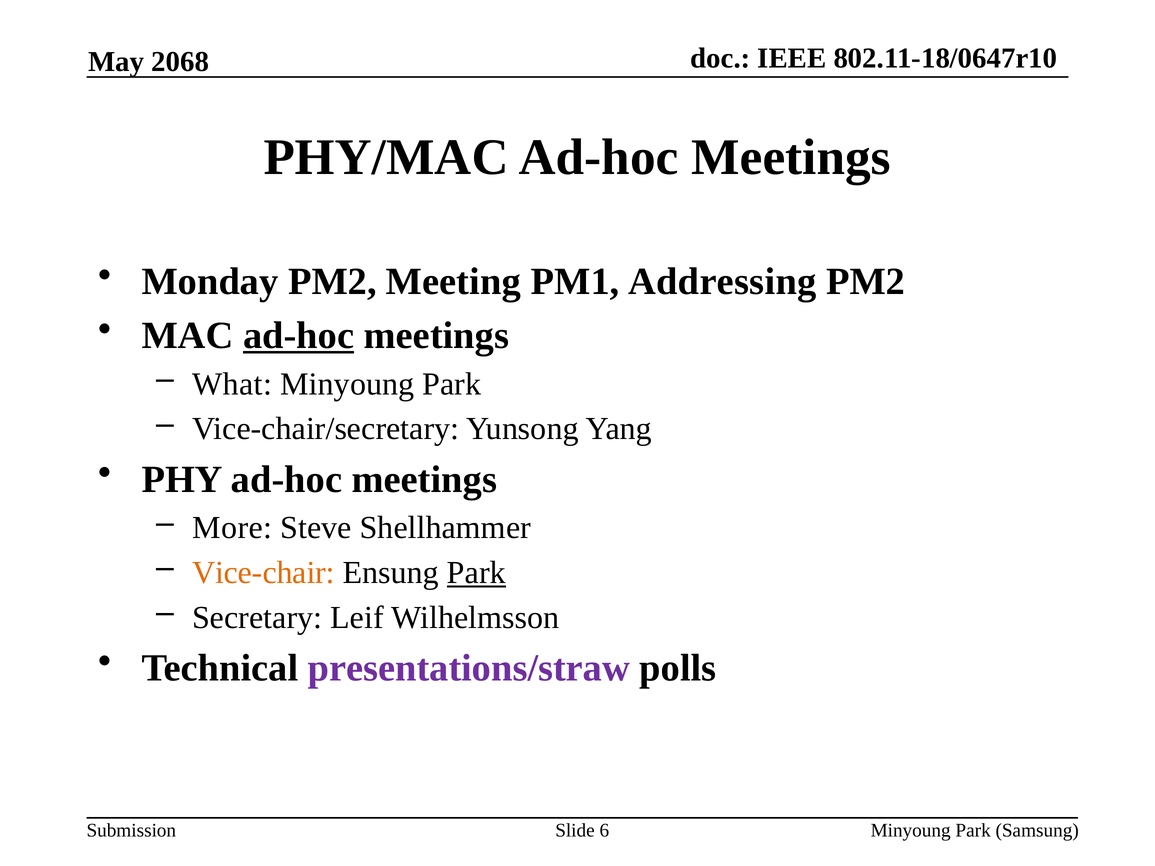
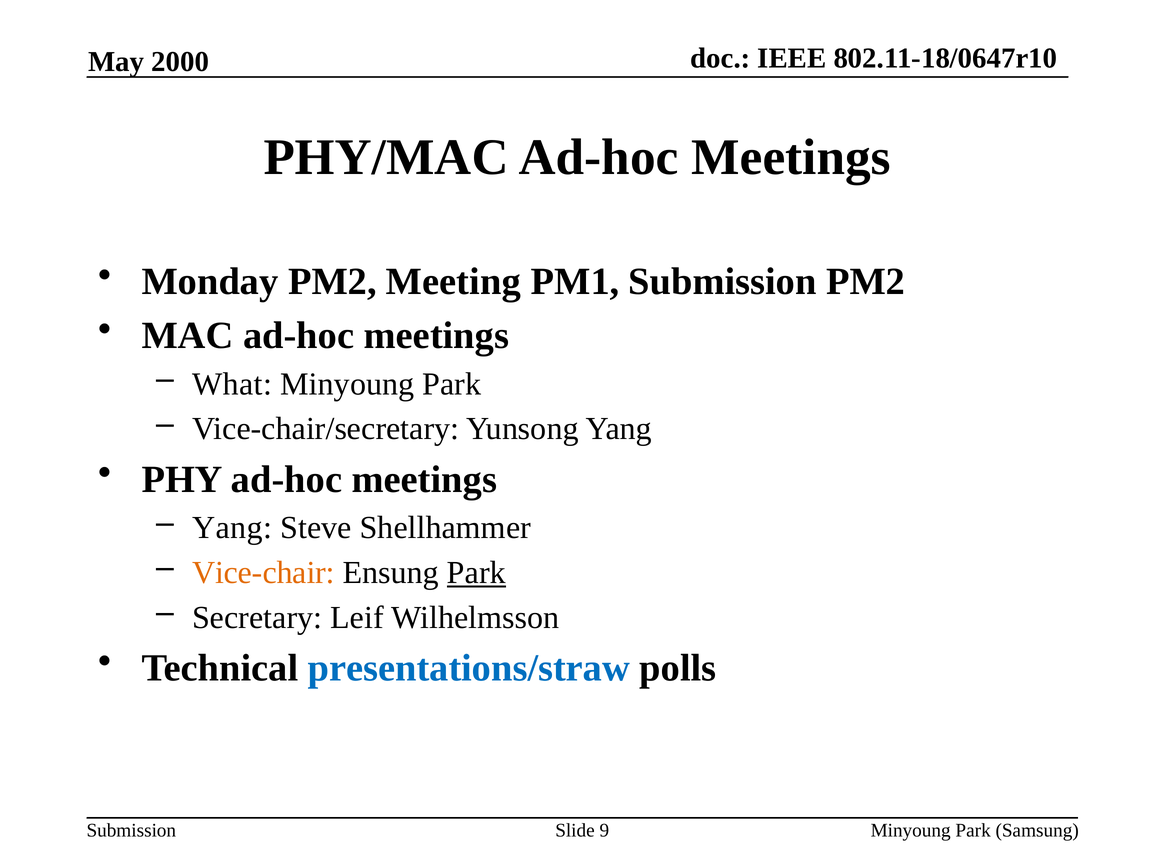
2068: 2068 -> 2000
PM1 Addressing: Addressing -> Submission
ad-hoc at (299, 336) underline: present -> none
More at (232, 528): More -> Yang
presentations/straw colour: purple -> blue
6: 6 -> 9
